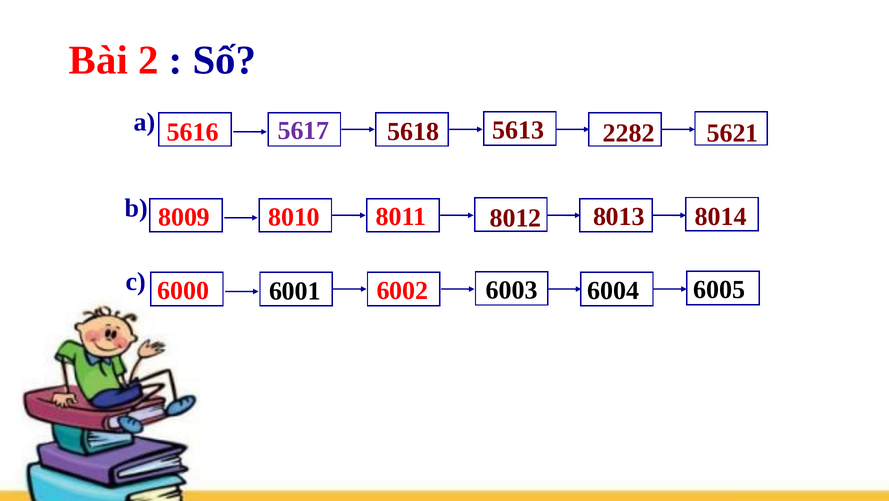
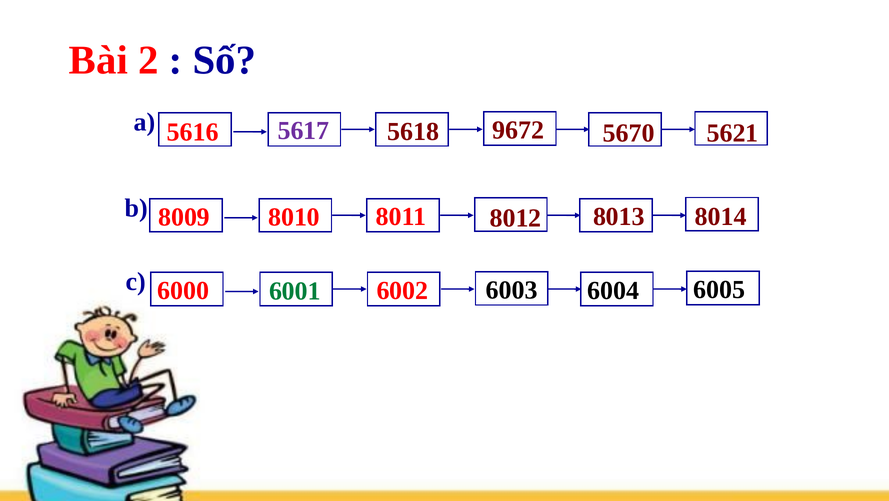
5613: 5613 -> 9672
2282: 2282 -> 5670
6001 colour: black -> green
